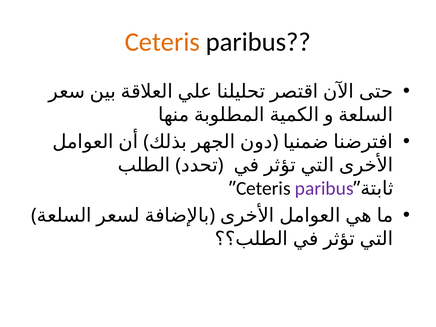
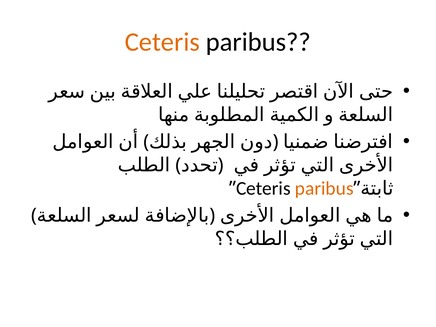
paribus at (324, 188) colour: purple -> orange
